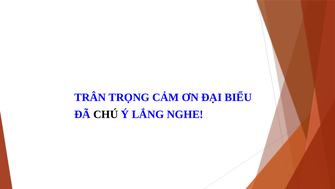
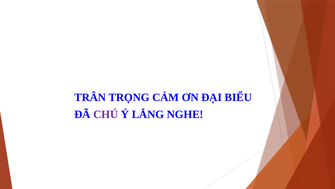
CHÚ colour: black -> purple
